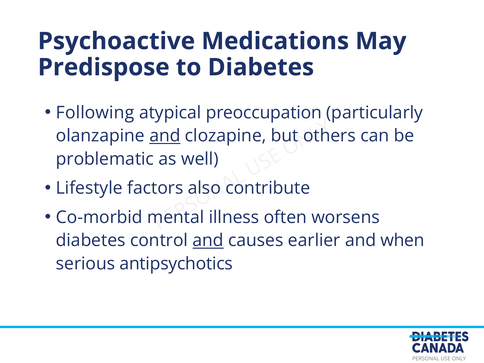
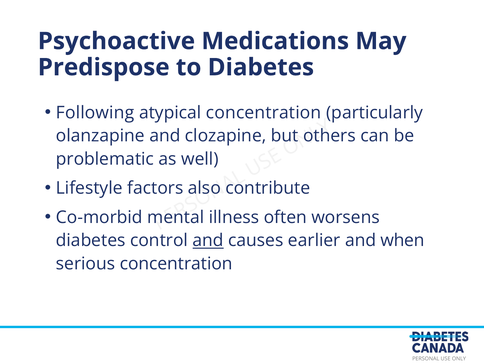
atypical preoccupation: preoccupation -> concentration
and at (165, 136) underline: present -> none
serious antipsychotics: antipsychotics -> concentration
